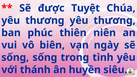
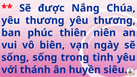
Tuyệt: Tuyệt -> Nắng
